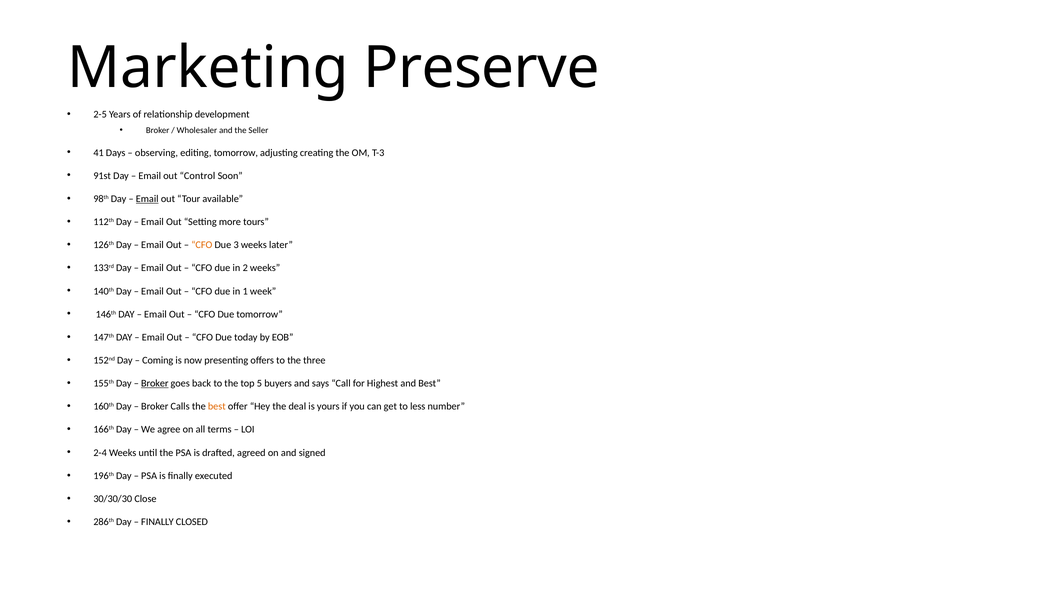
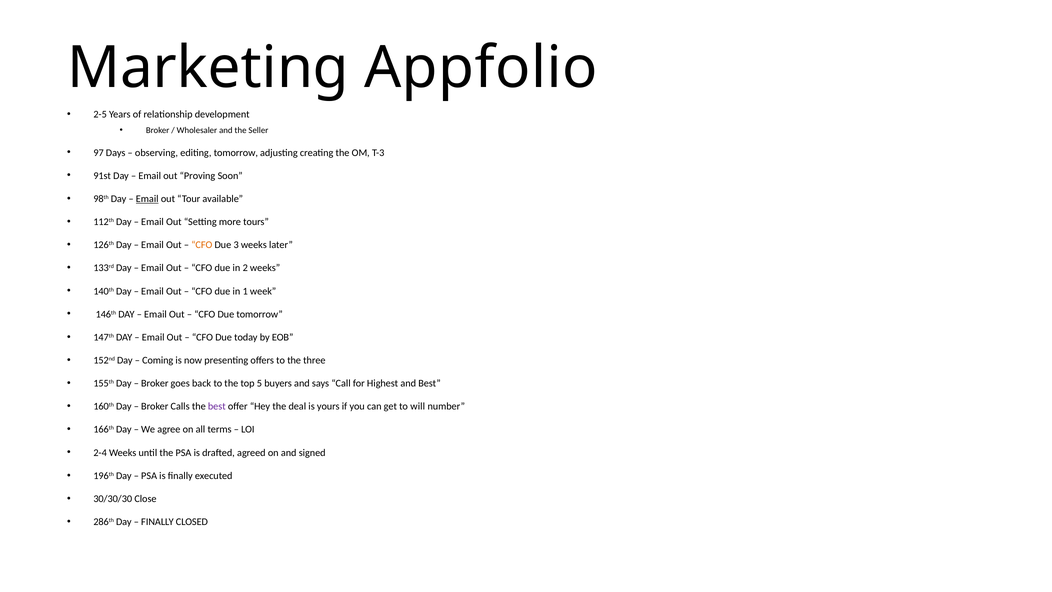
Preserve: Preserve -> Appfolio
41: 41 -> 97
Control: Control -> Proving
Broker at (155, 383) underline: present -> none
best at (217, 406) colour: orange -> purple
less: less -> will
